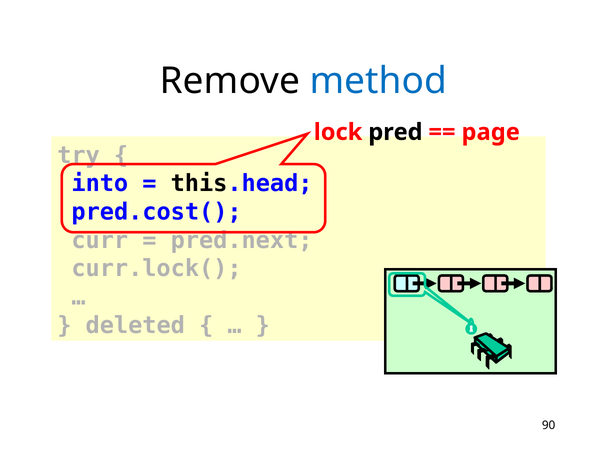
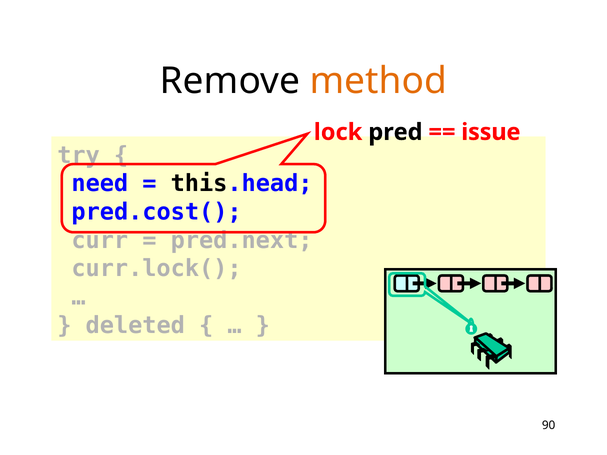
method colour: blue -> orange
page: page -> issue
into: into -> need
